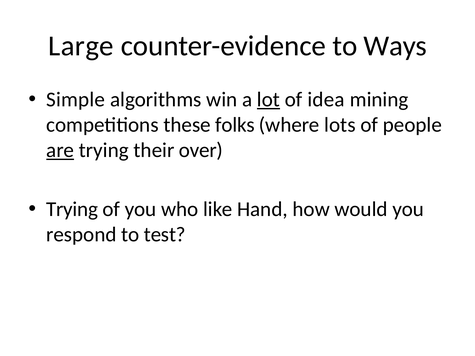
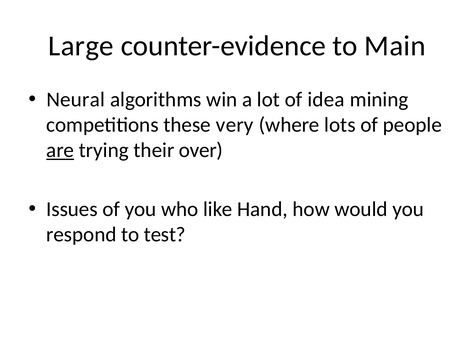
Ways: Ways -> Main
Simple: Simple -> Neural
lot underline: present -> none
folks: folks -> very
Trying at (72, 209): Trying -> Issues
